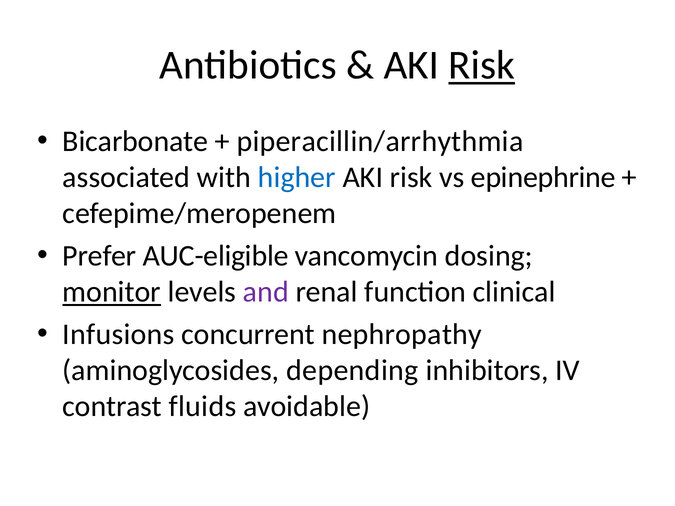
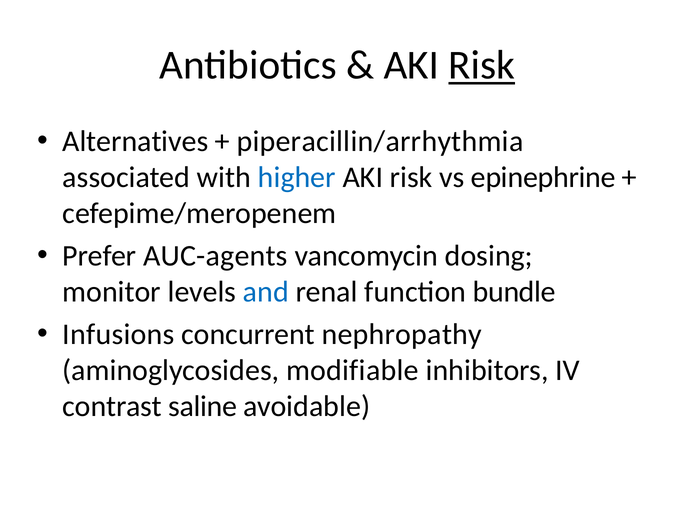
Bicarbonate: Bicarbonate -> Alternatives
AUC-eligible: AUC-eligible -> AUC-agents
monitor underline: present -> none
and colour: purple -> blue
clinical: clinical -> bundle
depending: depending -> modifiable
fluids: fluids -> saline
